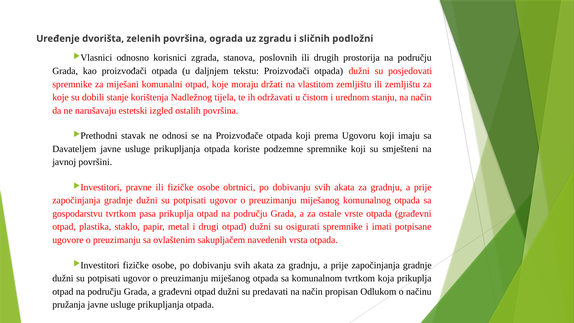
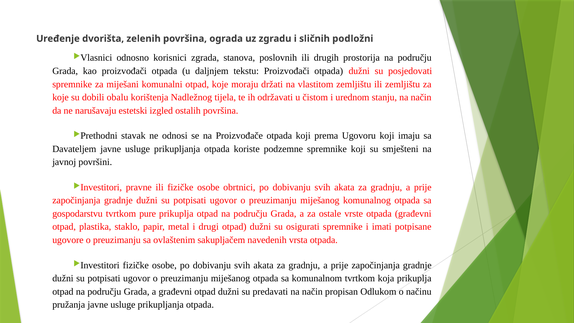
stanje: stanje -> obalu
pasa: pasa -> pure
